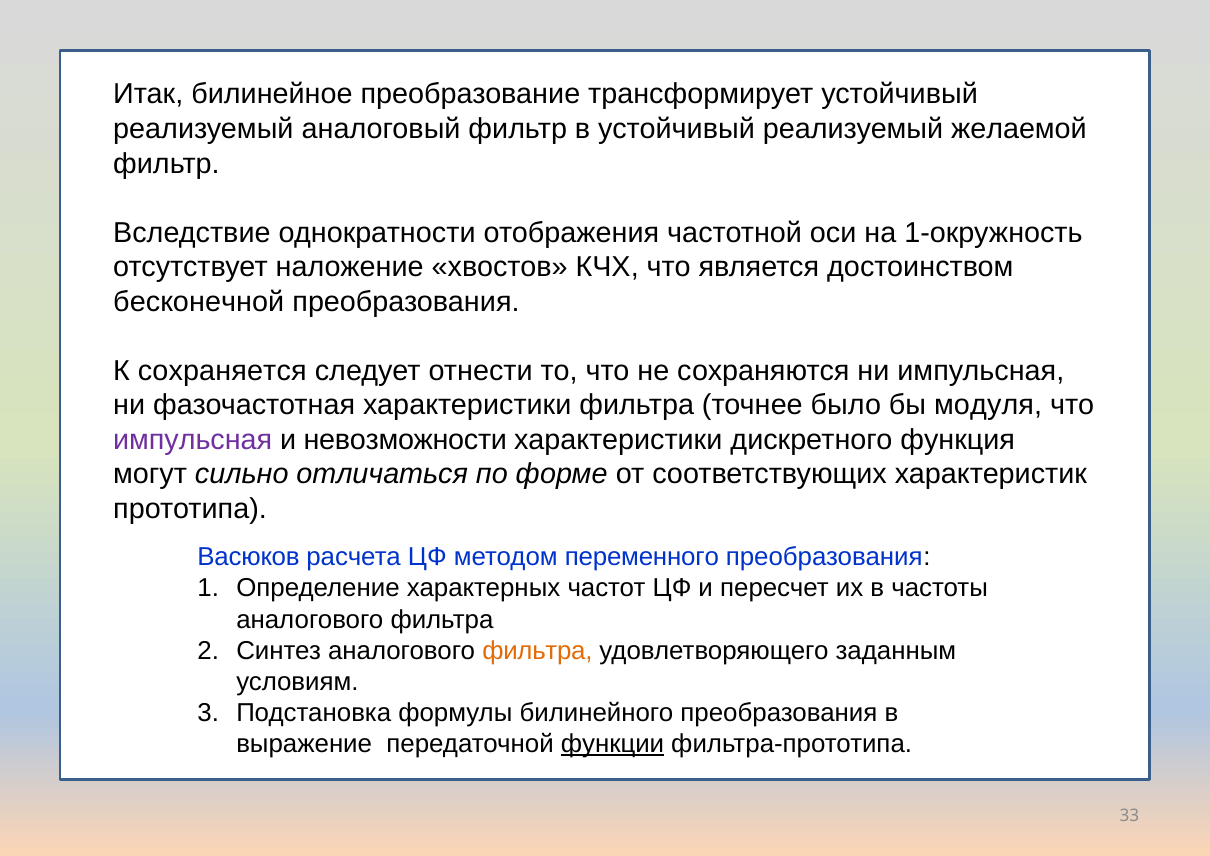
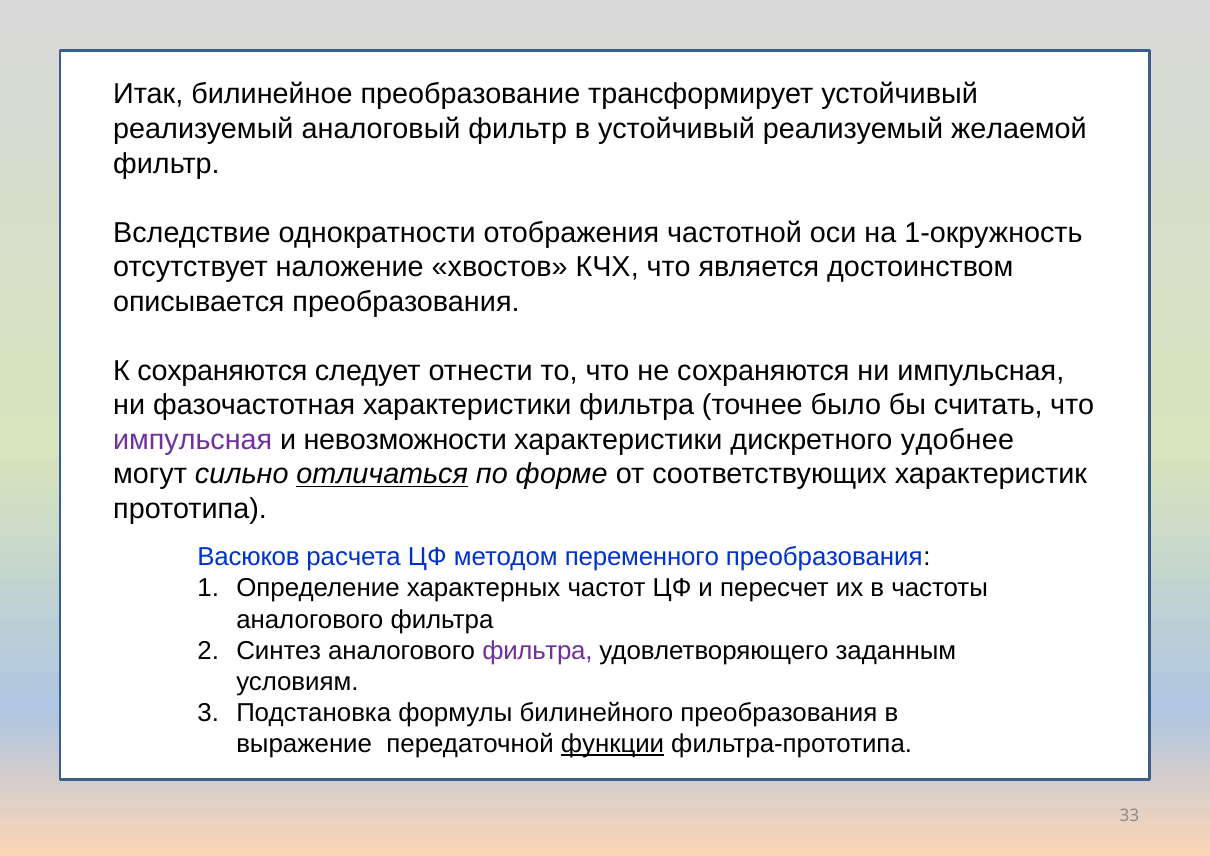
бесконечной: бесконечной -> описывается
К сохраняется: сохраняется -> сохраняются
модуля: модуля -> считать
функция: функция -> удобнее
отличаться underline: none -> present
фильтра at (537, 650) colour: orange -> purple
